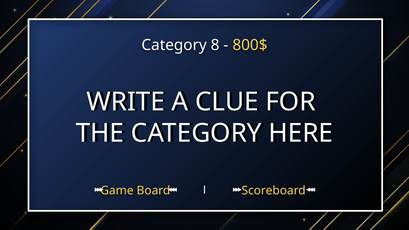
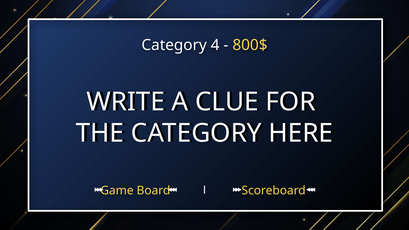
8: 8 -> 4
